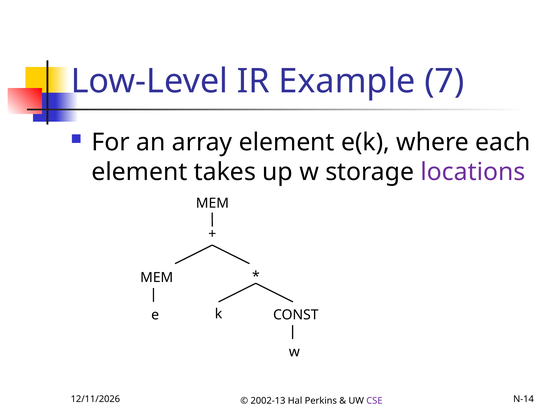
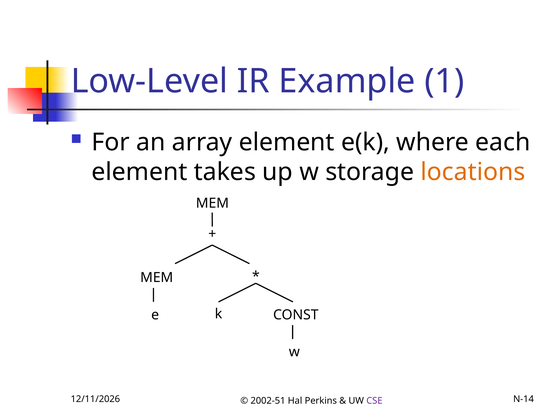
7: 7 -> 1
locations colour: purple -> orange
2002-13: 2002-13 -> 2002-51
